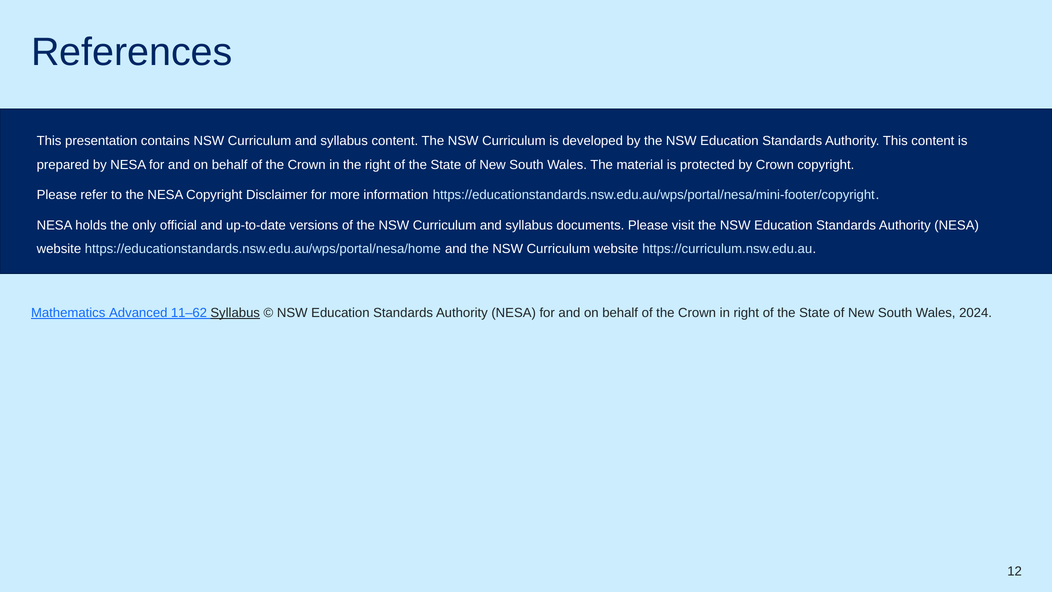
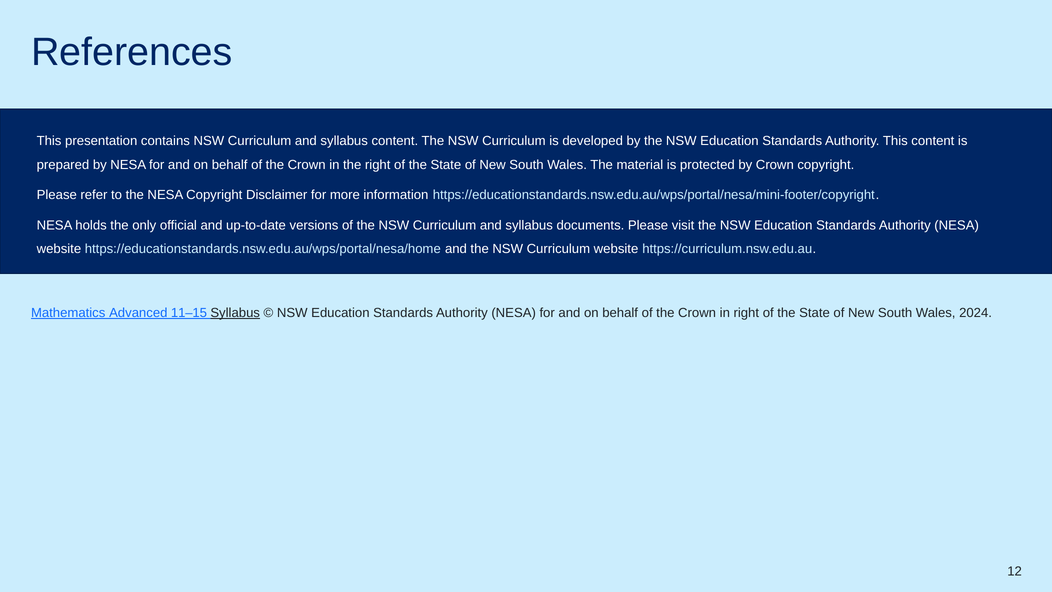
11–62: 11–62 -> 11–15
